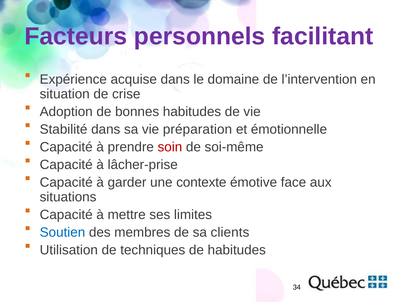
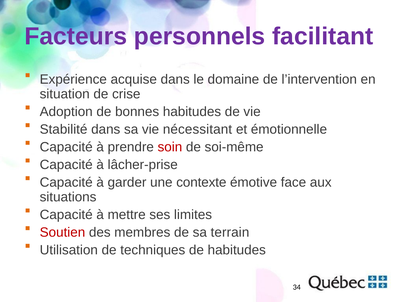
préparation: préparation -> nécessitant
Soutien colour: blue -> red
clients: clients -> terrain
